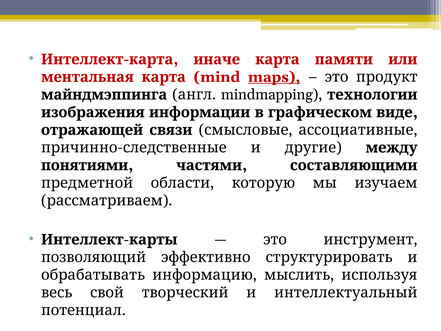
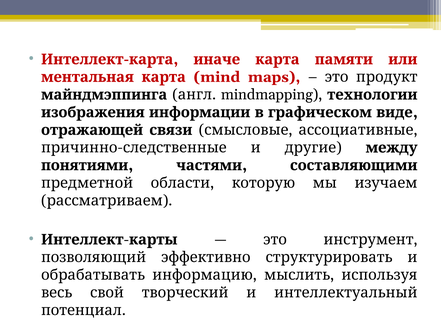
maps underline: present -> none
